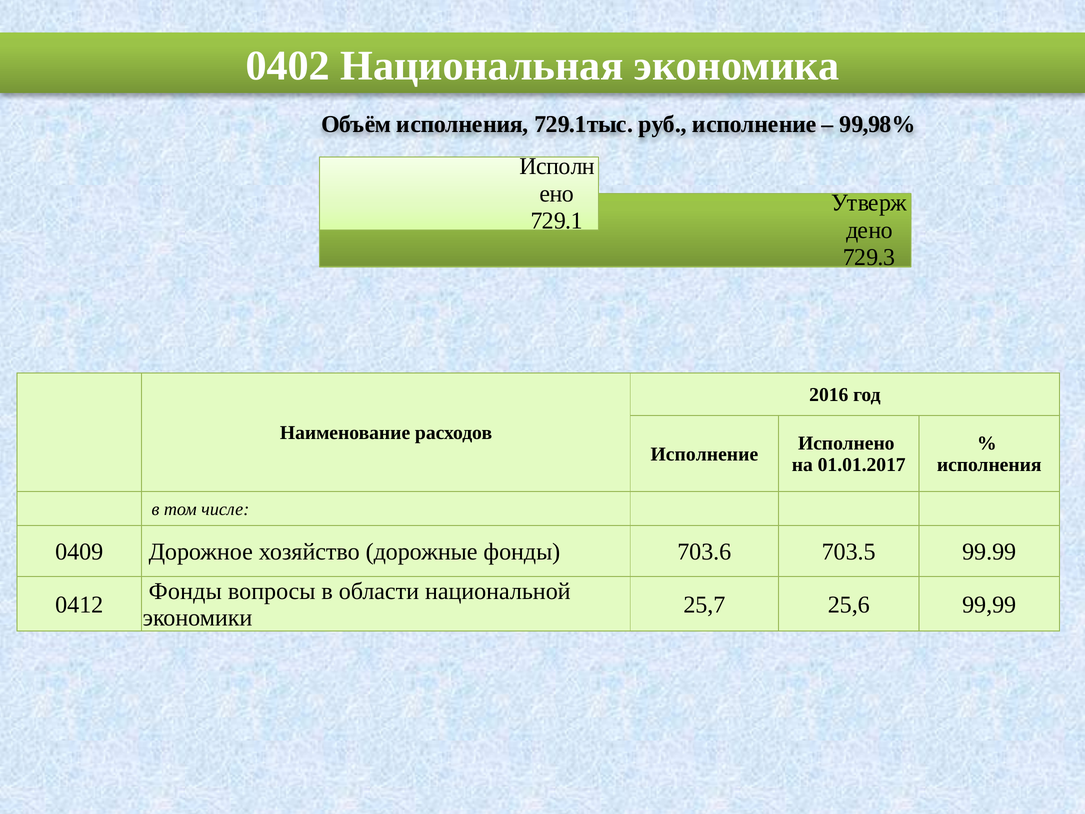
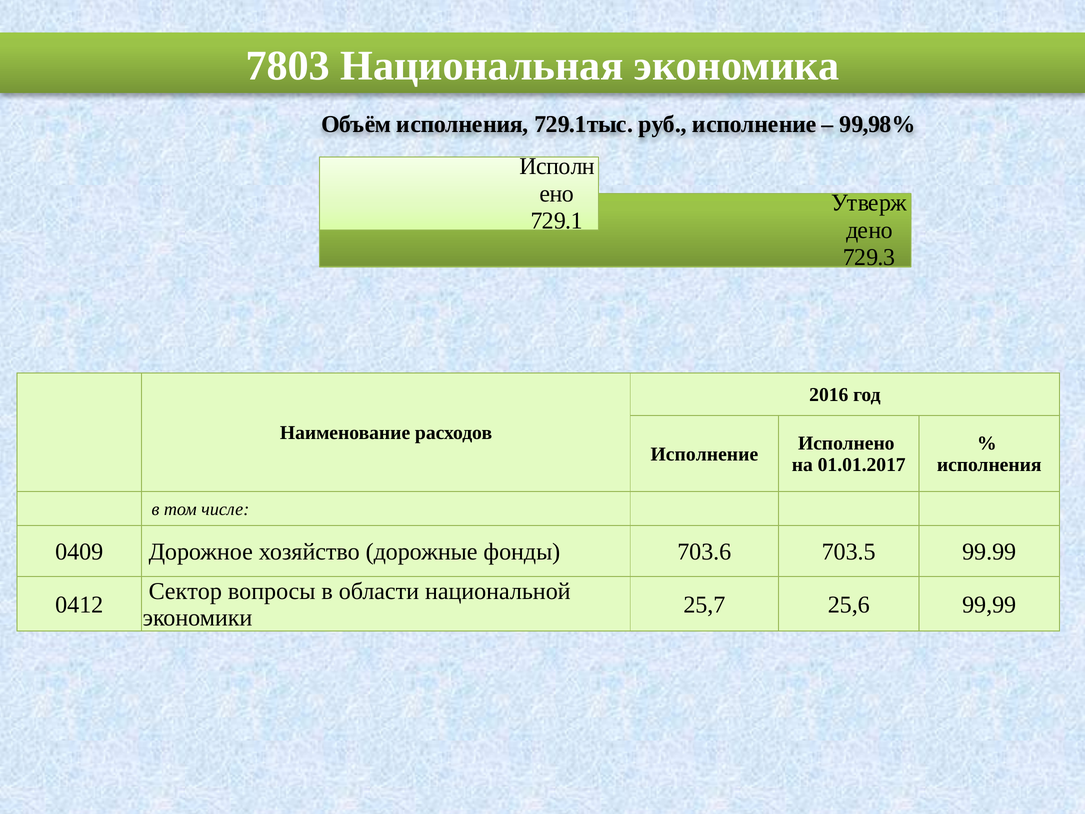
0402: 0402 -> 7803
Фонды at (185, 591): Фонды -> Сектор
